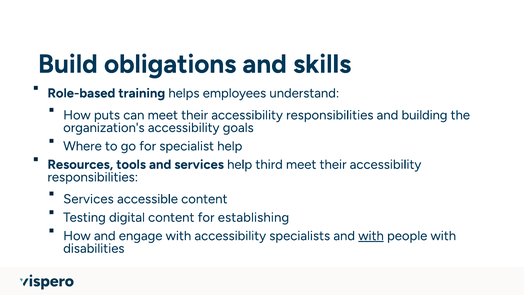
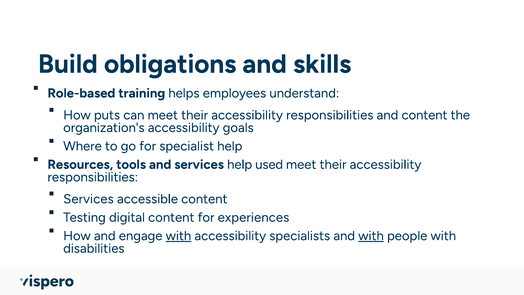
and building: building -> content
third: third -> used
establishing: establishing -> experiences
with at (178, 236) underline: none -> present
